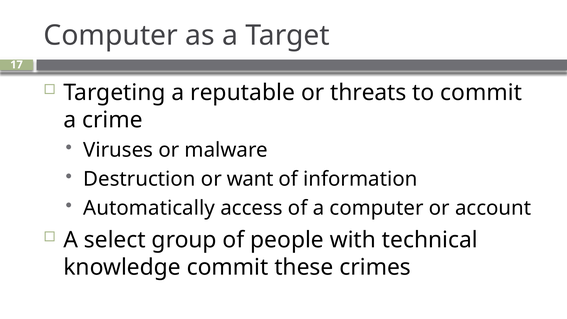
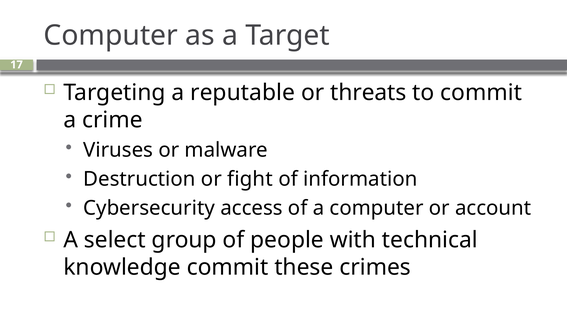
want: want -> fight
Automatically: Automatically -> Cybersecurity
